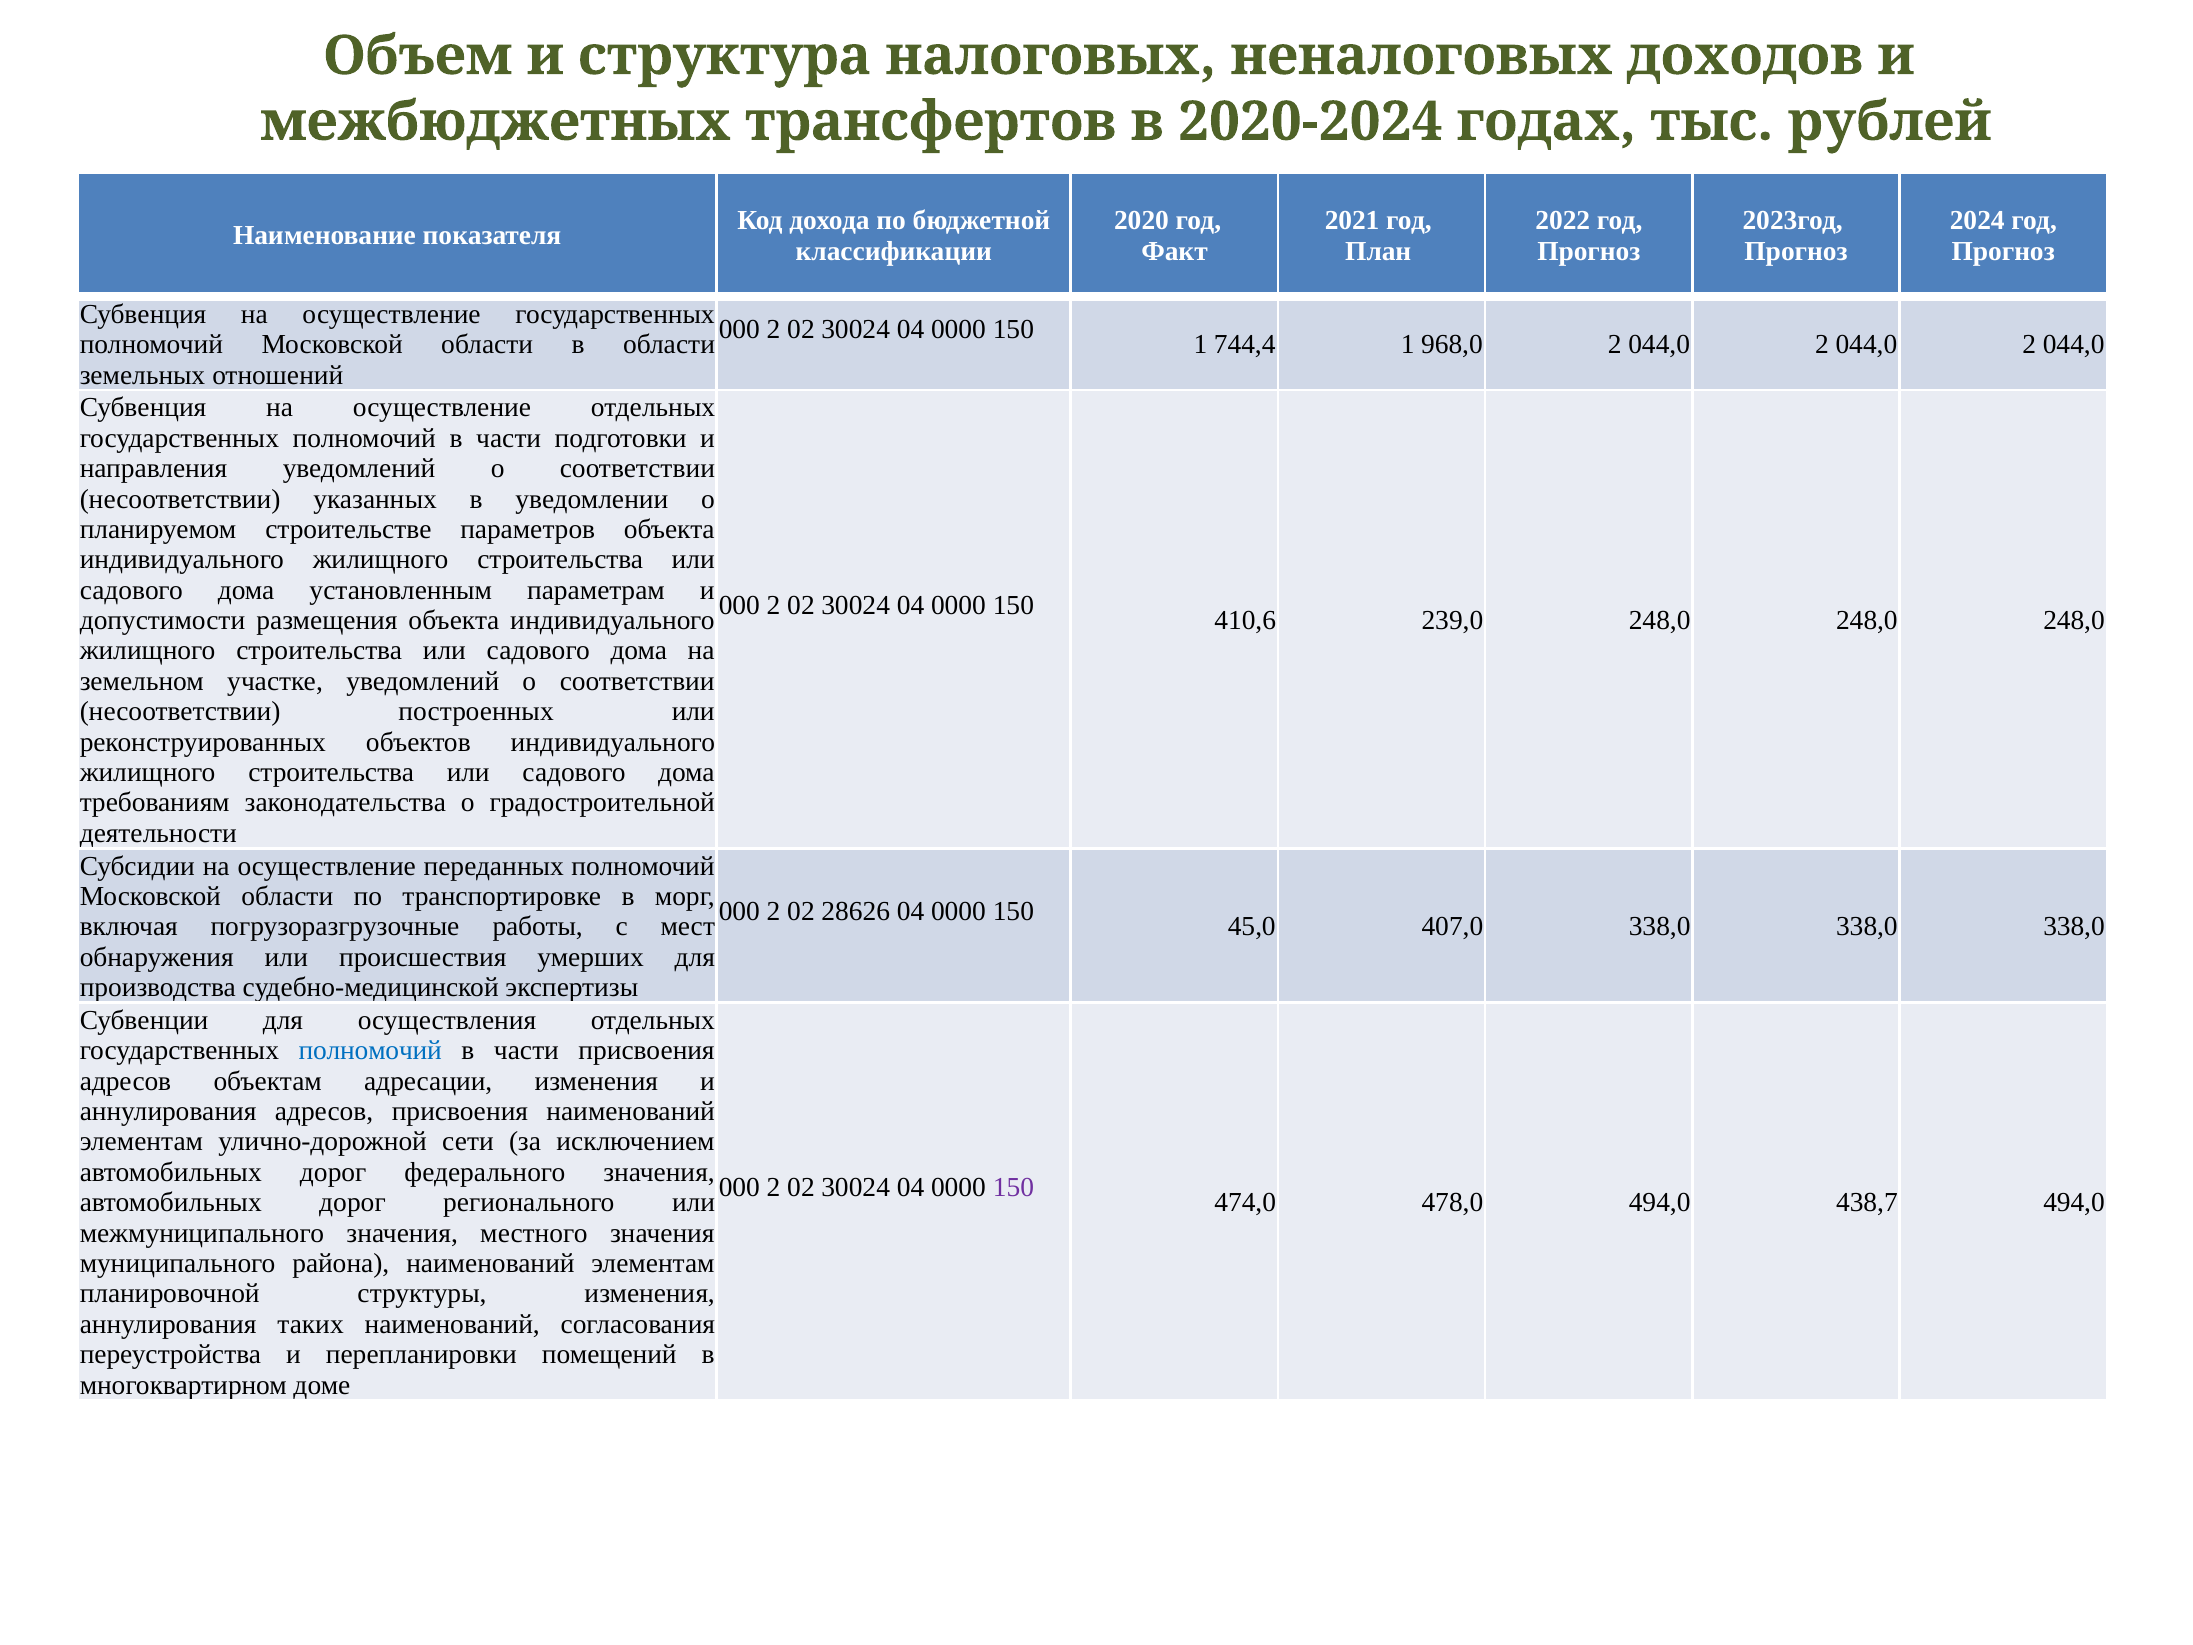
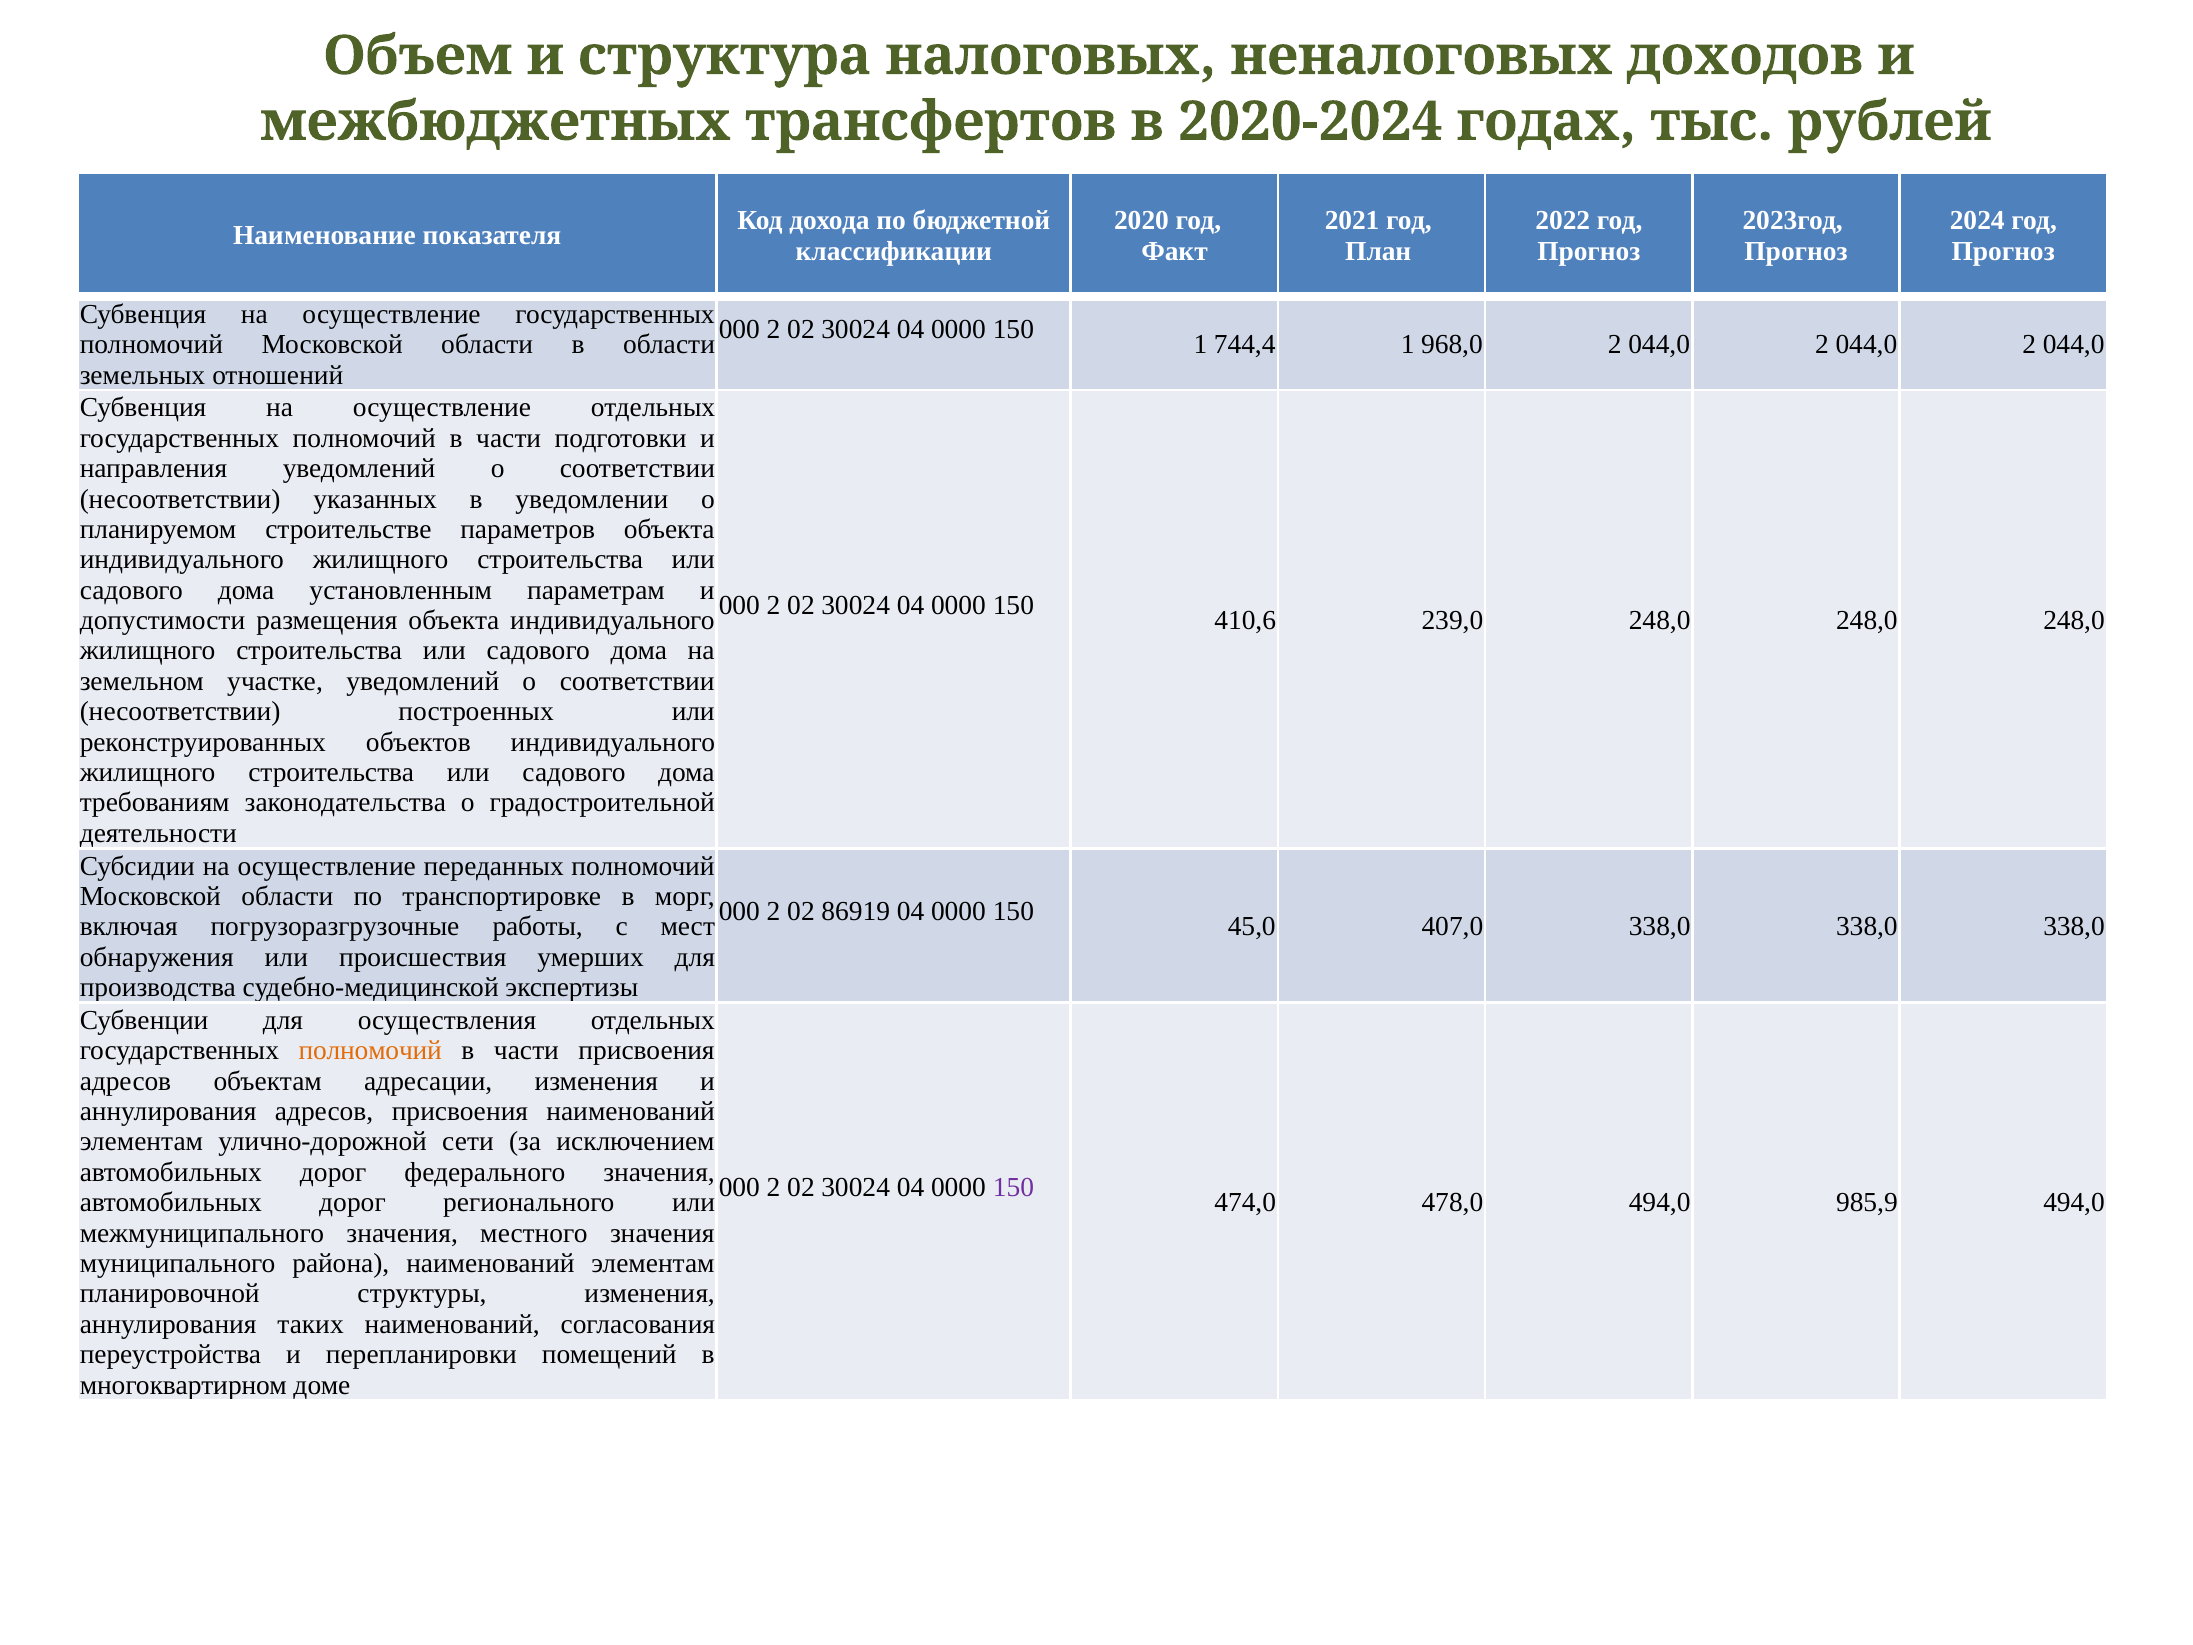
28626: 28626 -> 86919
полномочий at (370, 1051) colour: blue -> orange
438,7: 438,7 -> 985,9
